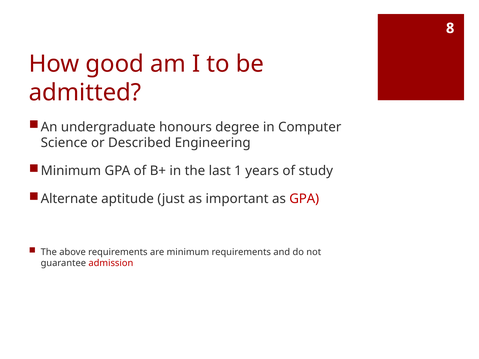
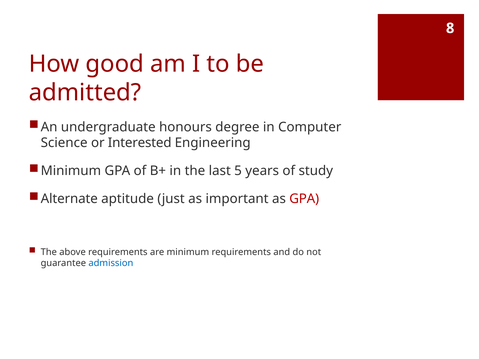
Described: Described -> Interested
1: 1 -> 5
admission colour: red -> blue
